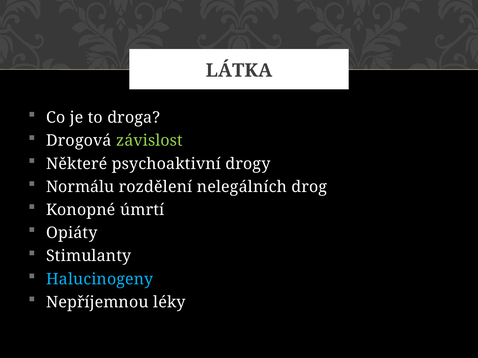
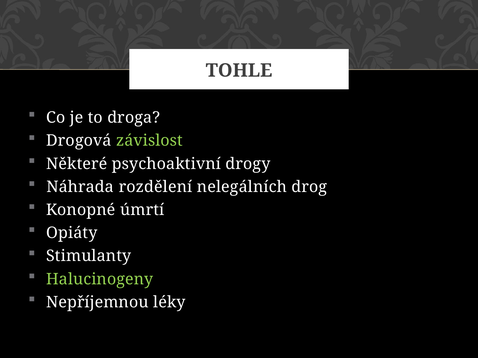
LÁTKA: LÁTKA -> TOHLE
Normálu: Normálu -> Náhrada
Halucinogeny colour: light blue -> light green
